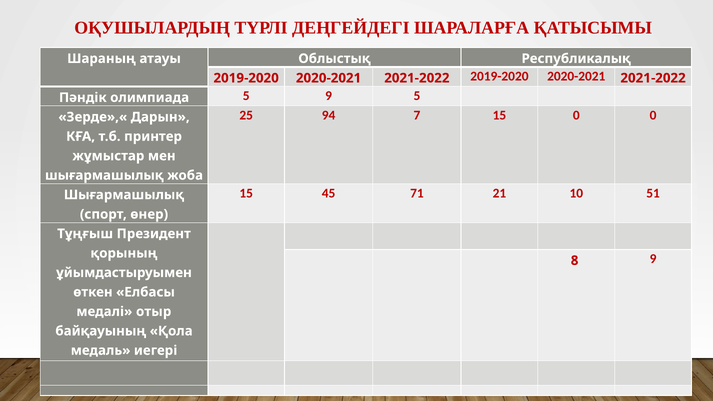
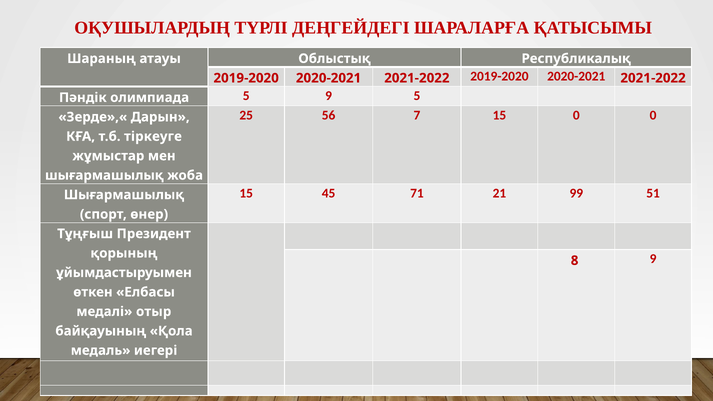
94: 94 -> 56
принтер: принтер -> тіркеуге
10: 10 -> 99
